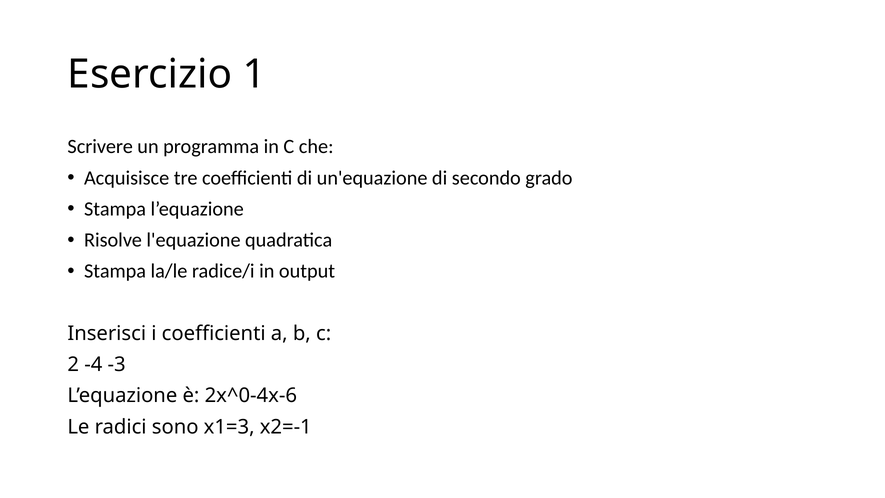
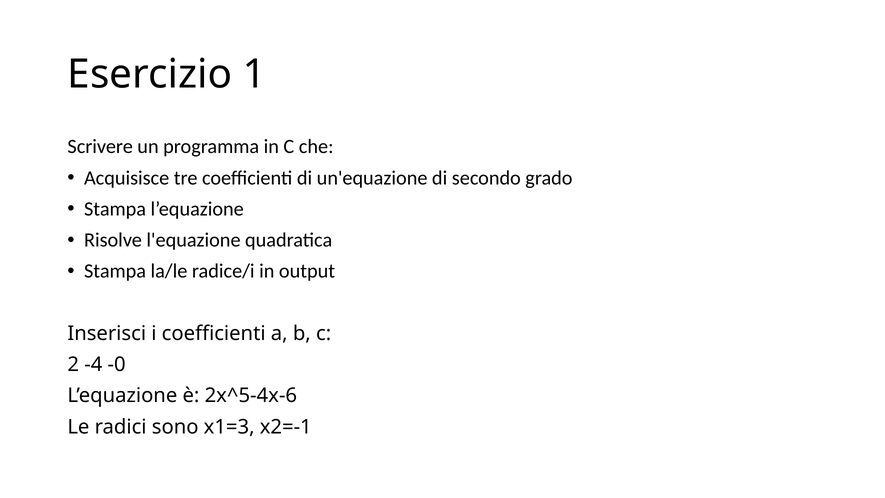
-3: -3 -> -0
2x^0-4x-6: 2x^0-4x-6 -> 2x^5-4x-6
